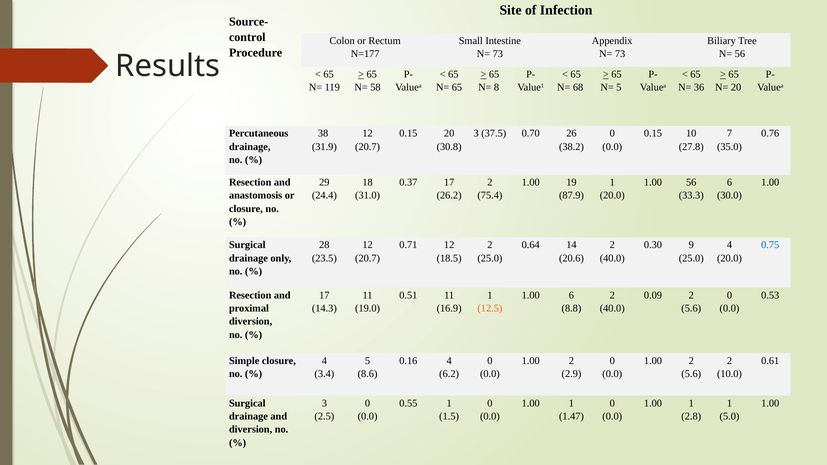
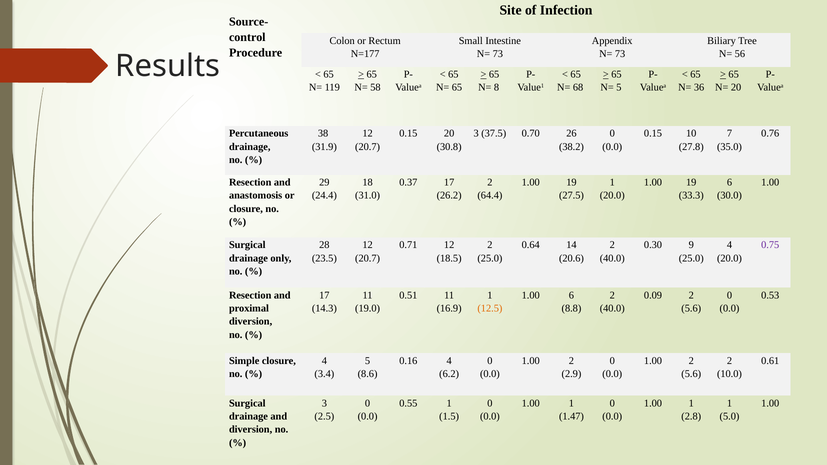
56 at (691, 182): 56 -> 19
75.4: 75.4 -> 64.4
87.9: 87.9 -> 27.5
0.75 colour: blue -> purple
